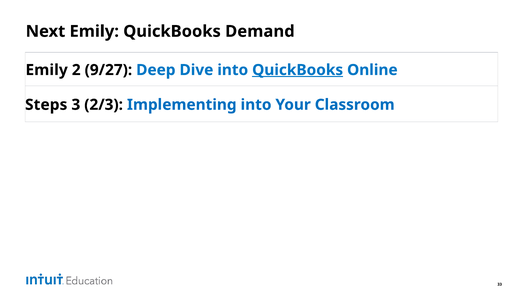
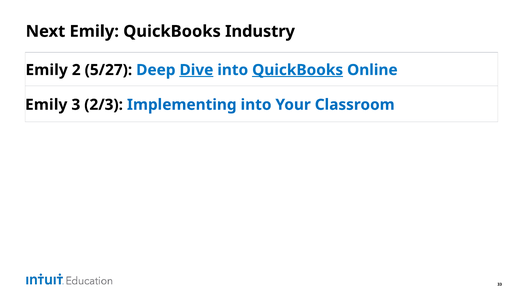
Demand: Demand -> Industry
9/27: 9/27 -> 5/27
Dive underline: none -> present
Steps at (46, 105): Steps -> Emily
